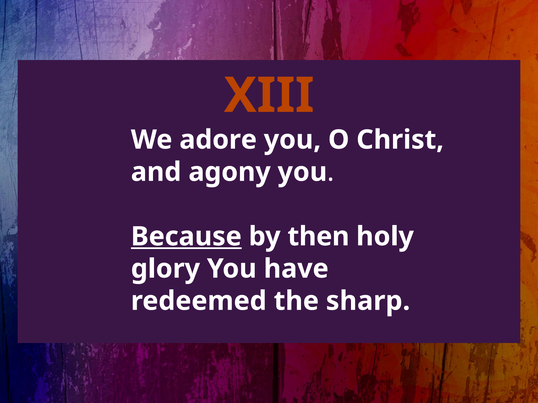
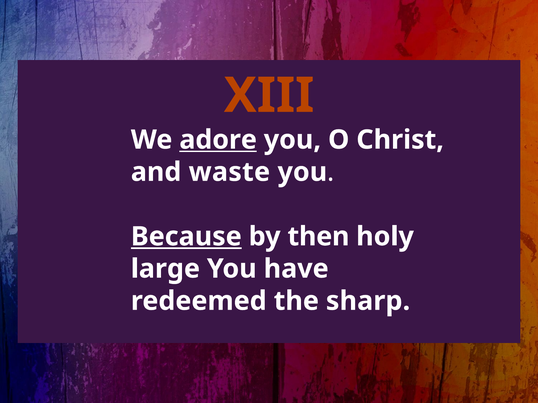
adore underline: none -> present
agony: agony -> waste
glory: glory -> large
